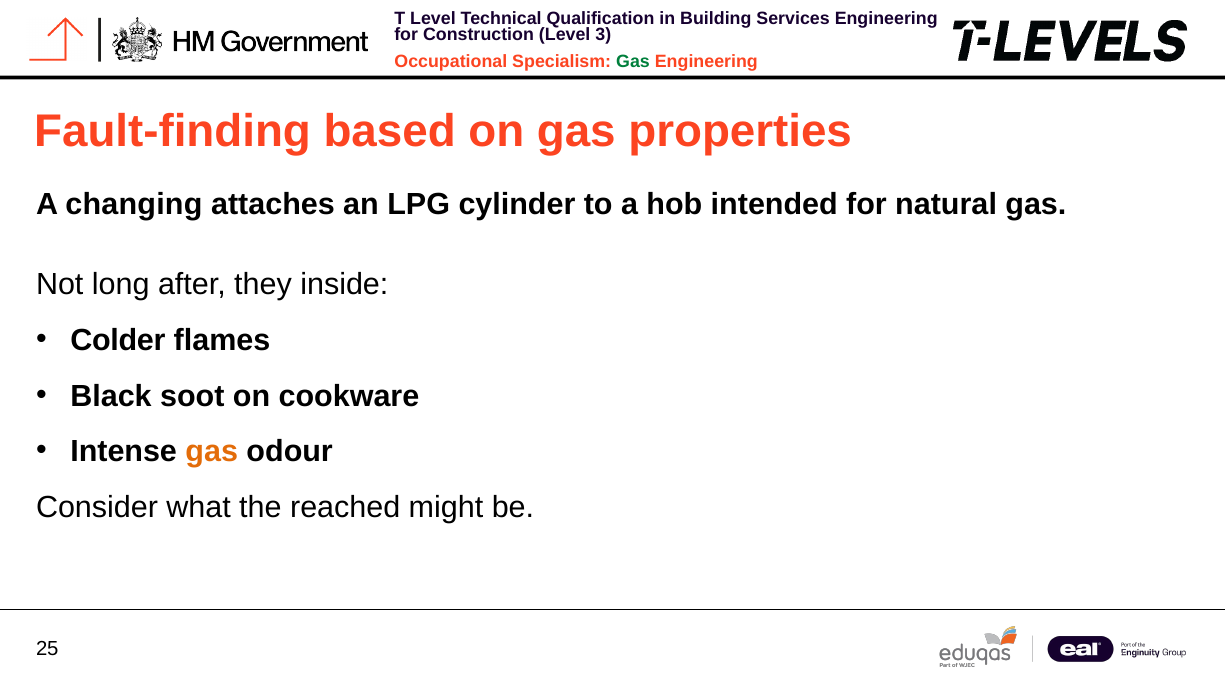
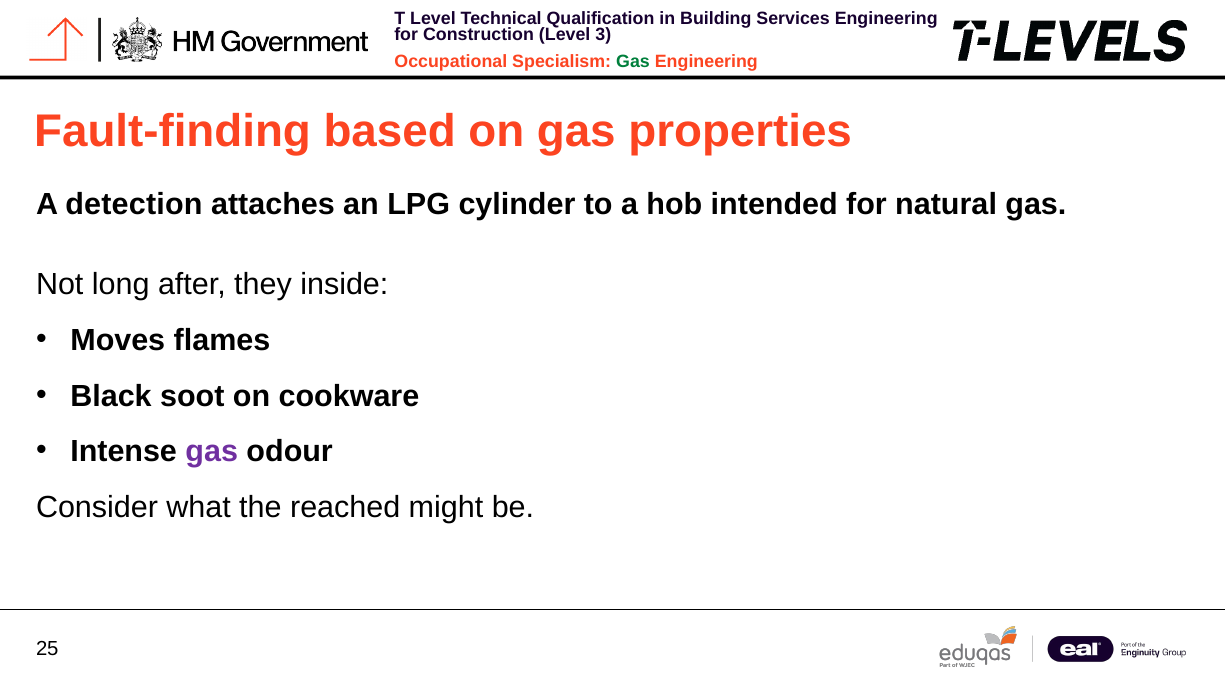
changing: changing -> detection
Colder: Colder -> Moves
gas at (212, 451) colour: orange -> purple
